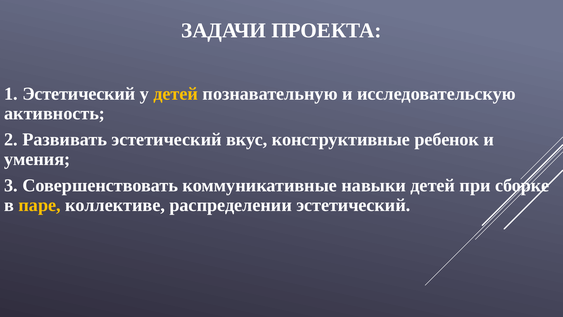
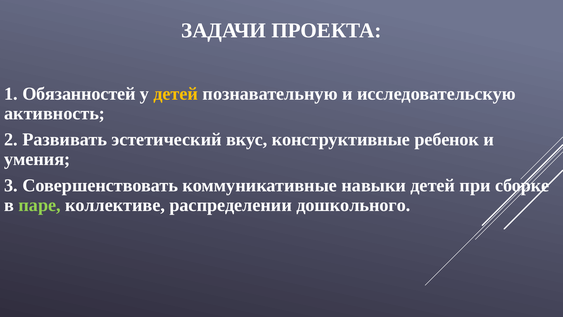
1 Эстетический: Эстетический -> Обязанностей
паре colour: yellow -> light green
распределении эстетический: эстетический -> дошкольного
